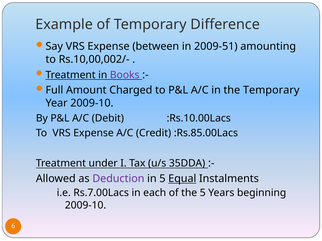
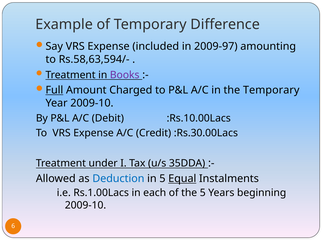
between: between -> included
2009-51: 2009-51 -> 2009-97
Rs.10,00,002/-: Rs.10,00,002/- -> Rs.58,63,594/-
Full underline: none -> present
:Rs.85.00Lacs: :Rs.85.00Lacs -> :Rs.30.00Lacs
Deduction colour: purple -> blue
Rs.7.00Lacs: Rs.7.00Lacs -> Rs.1.00Lacs
